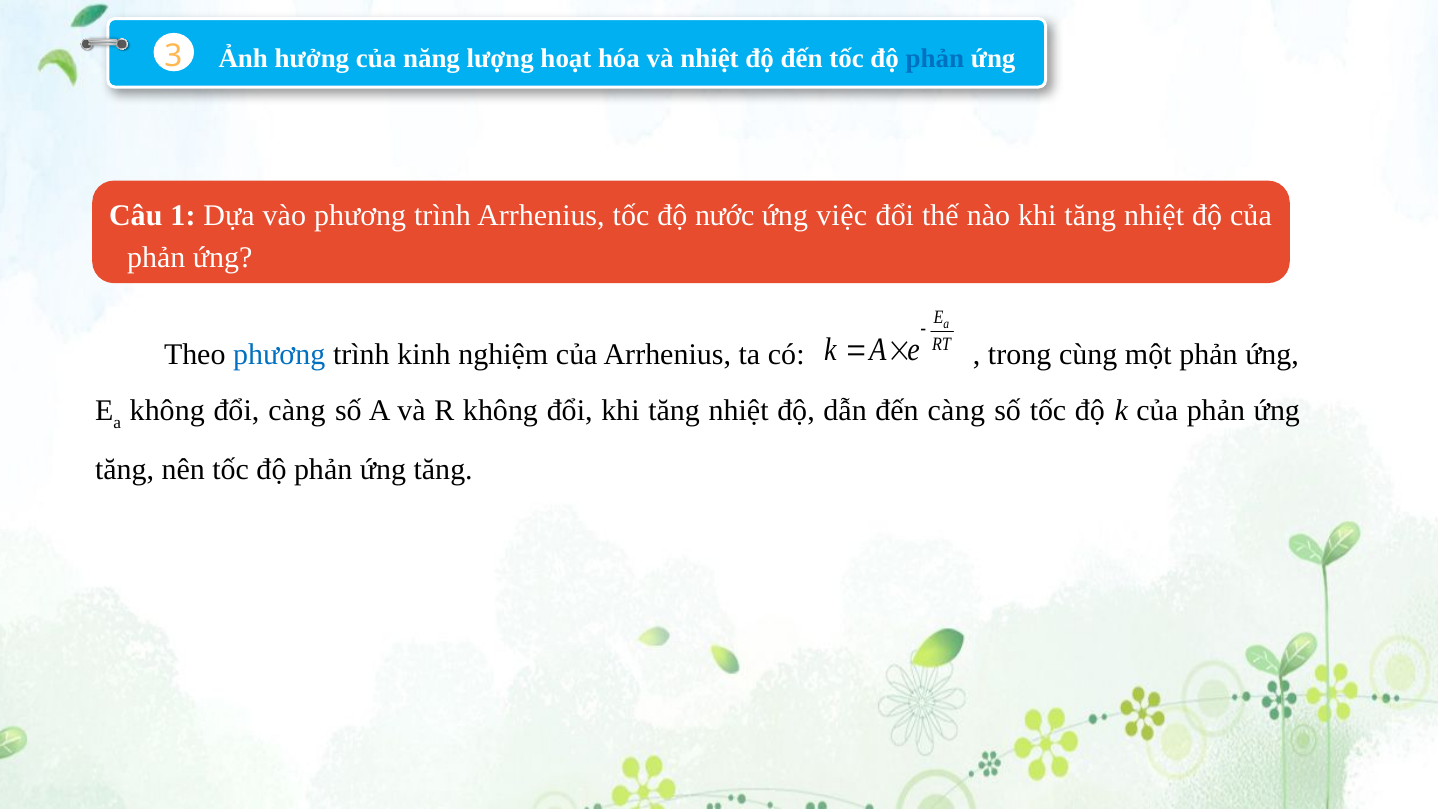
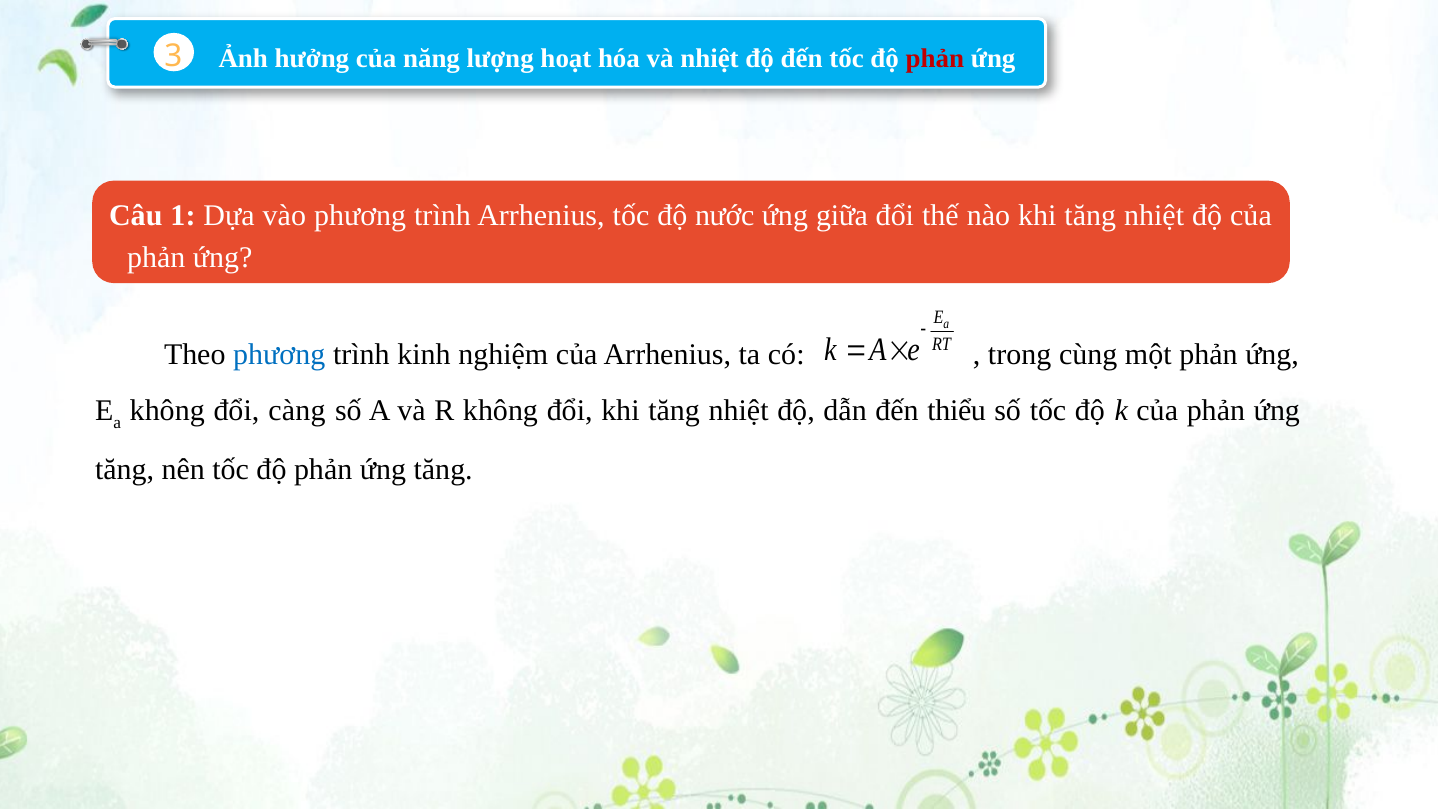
phản at (935, 58) colour: blue -> red
việc: việc -> giữa
đến càng: càng -> thiểu
